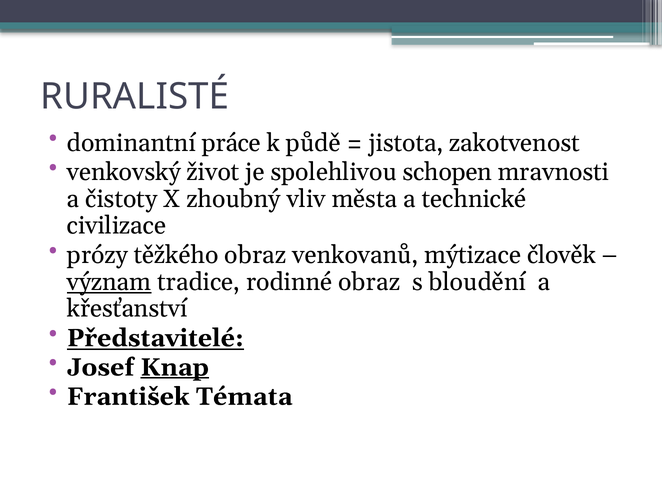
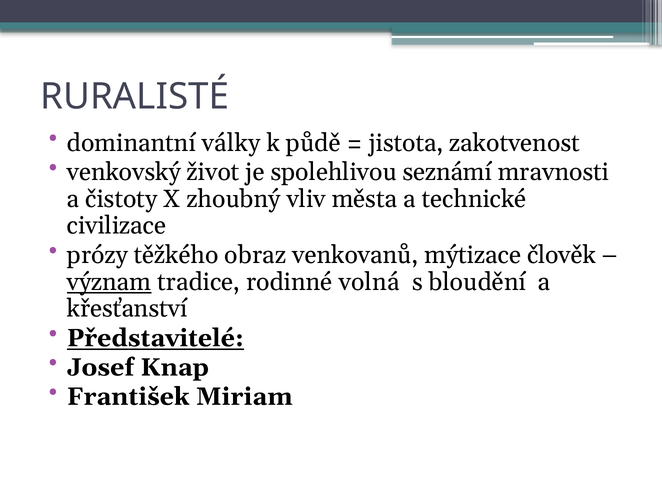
práce: práce -> války
schopen: schopen -> seznámí
rodinné obraz: obraz -> volná
Knap underline: present -> none
Témata: Témata -> Miriam
